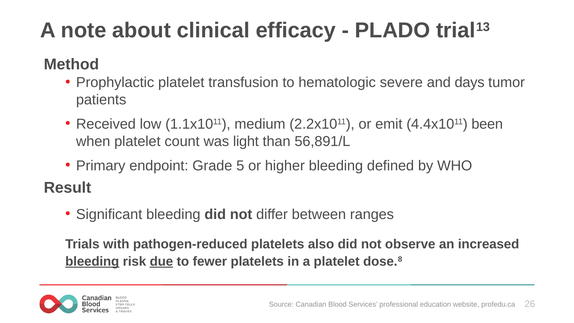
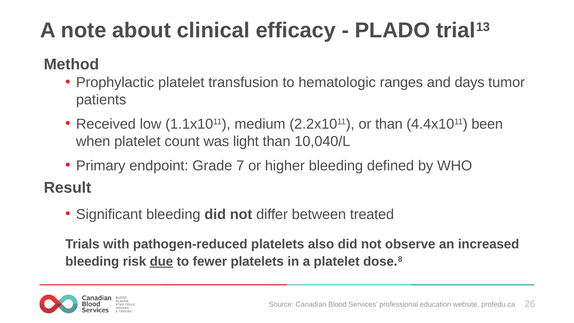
severe: severe -> ranges
or emit: emit -> than
56,891/L: 56,891/L -> 10,040/L
5: 5 -> 7
ranges: ranges -> treated
bleeding at (92, 261) underline: present -> none
